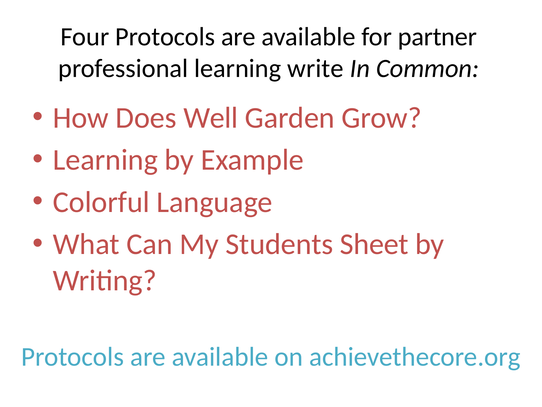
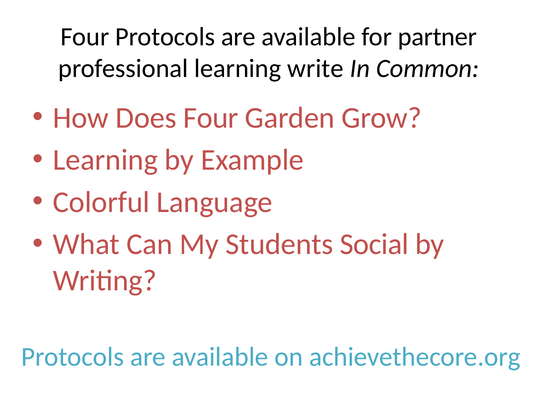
Does Well: Well -> Four
Sheet: Sheet -> Social
